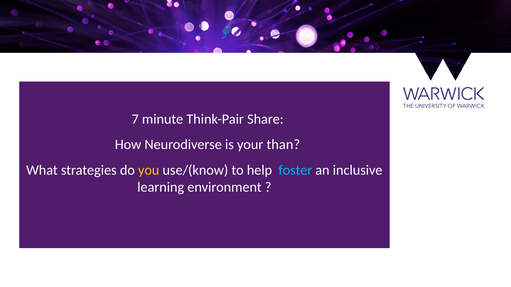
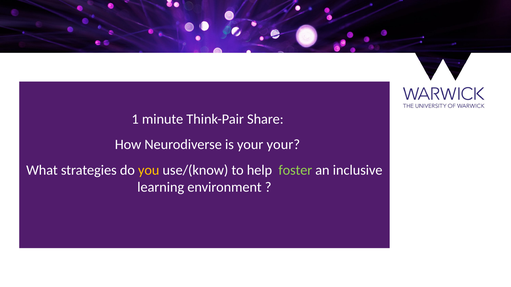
7: 7 -> 1
your than: than -> your
foster colour: light blue -> light green
